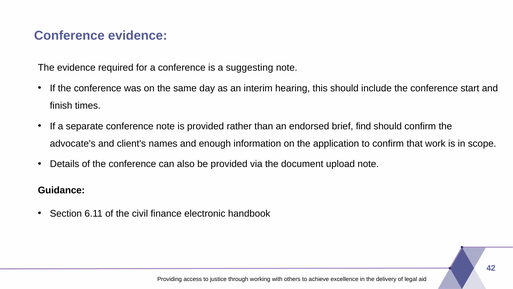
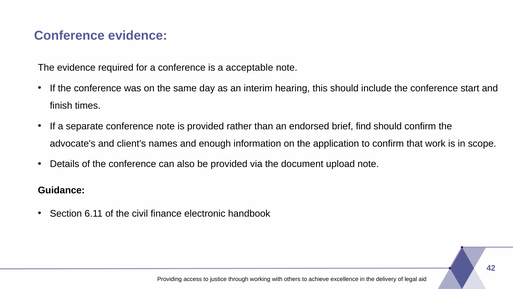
suggesting: suggesting -> acceptable
